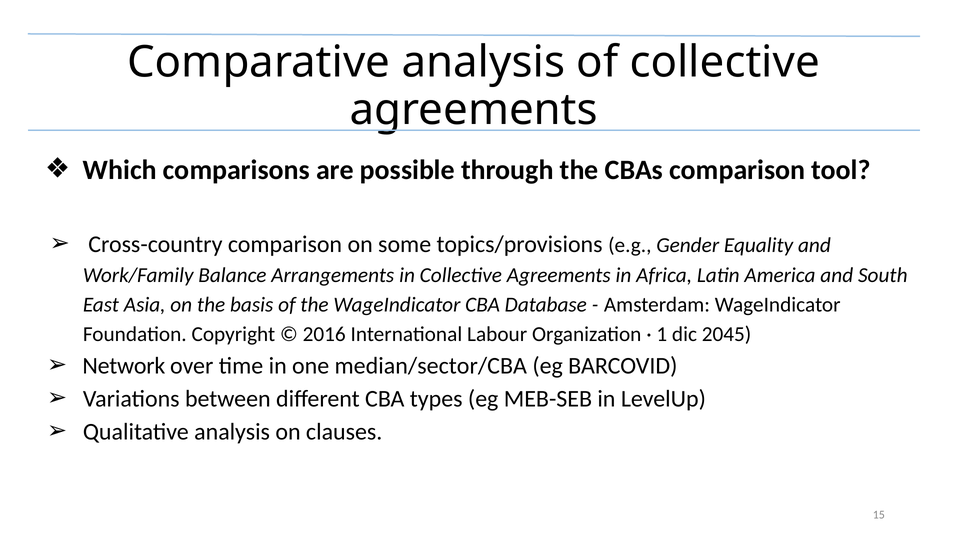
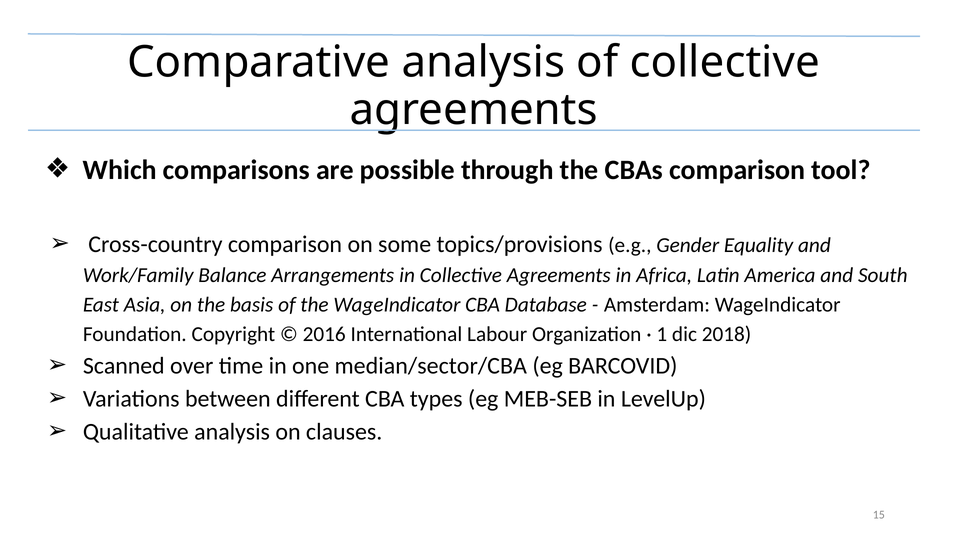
2045: 2045 -> 2018
Network: Network -> Scanned
